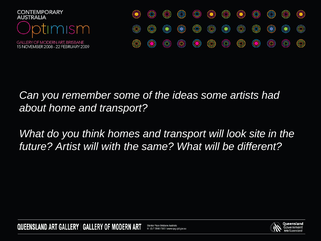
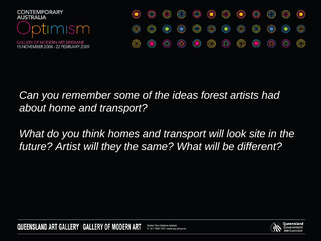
ideas some: some -> forest
with: with -> they
